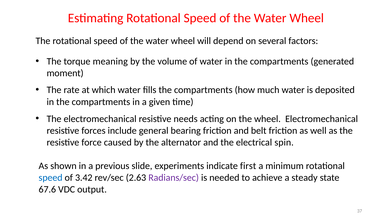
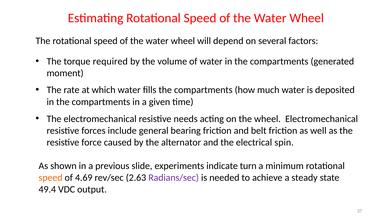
meaning: meaning -> required
first: first -> turn
speed at (51, 177) colour: blue -> orange
3.42: 3.42 -> 4.69
67.6: 67.6 -> 49.4
